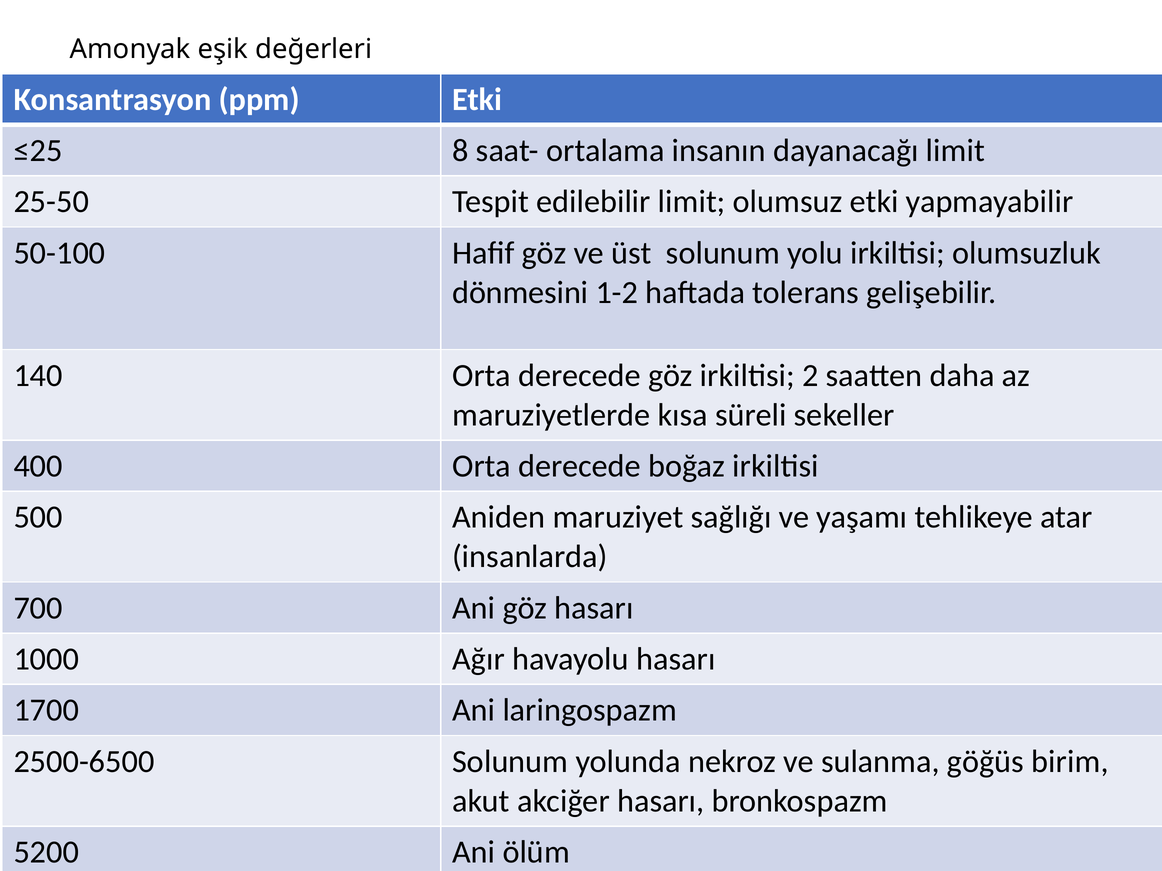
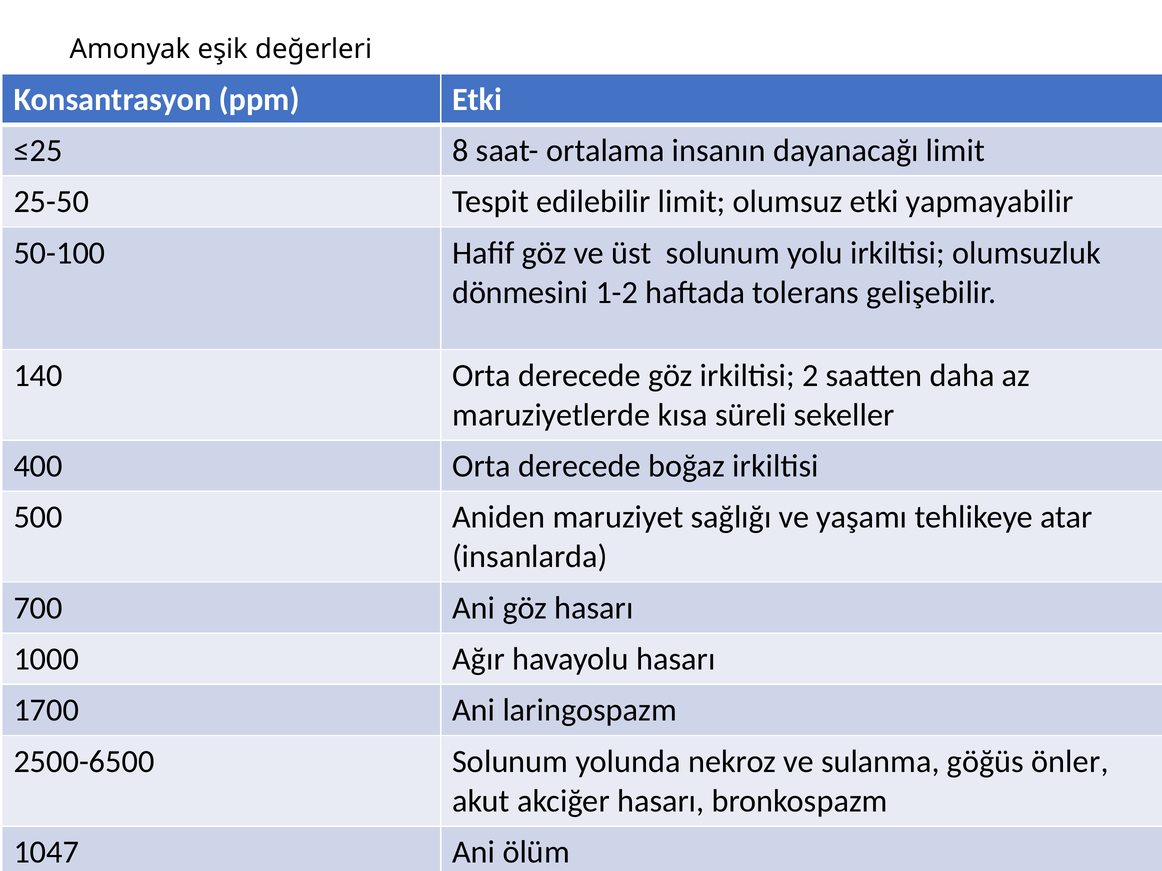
birim: birim -> önler
5200: 5200 -> 1047
